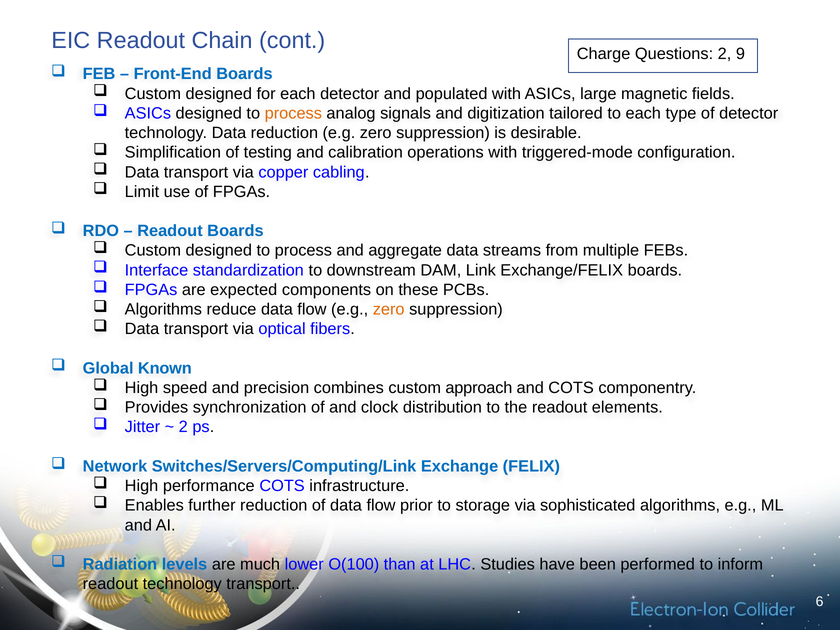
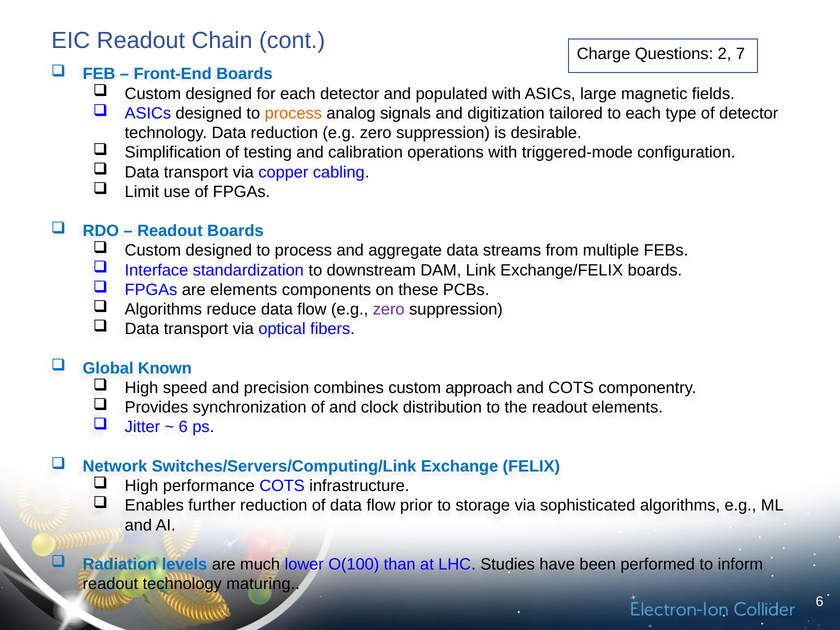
9: 9 -> 7
are expected: expected -> elements
zero at (389, 309) colour: orange -> purple
2 at (183, 427): 2 -> 6
technology transport: transport -> maturing
